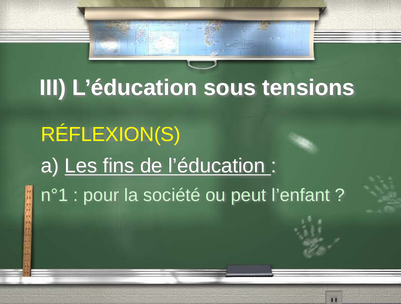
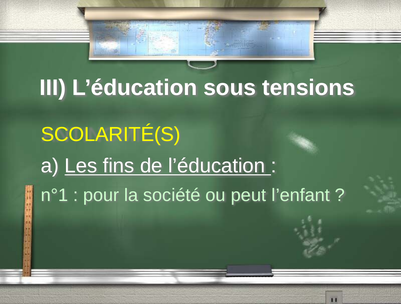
RÉFLEXION(S: RÉFLEXION(S -> SCOLARITÉ(S
